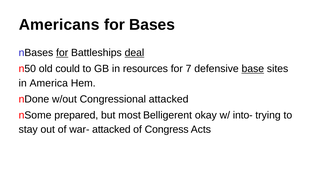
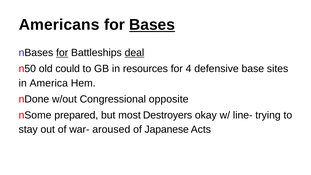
Bases underline: none -> present
7: 7 -> 4
base underline: present -> none
Congressional attacked: attacked -> opposite
Belligerent: Belligerent -> Destroyers
into-: into- -> line-
war- attacked: attacked -> aroused
Congress: Congress -> Japanese
